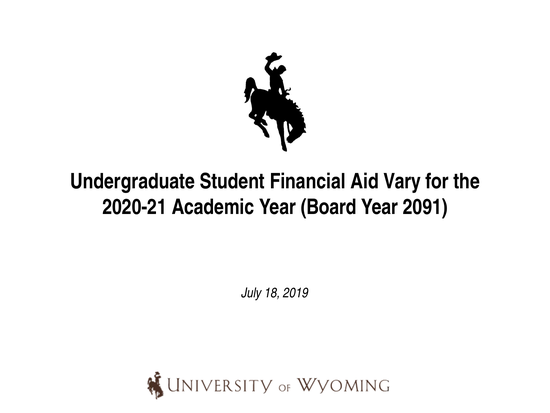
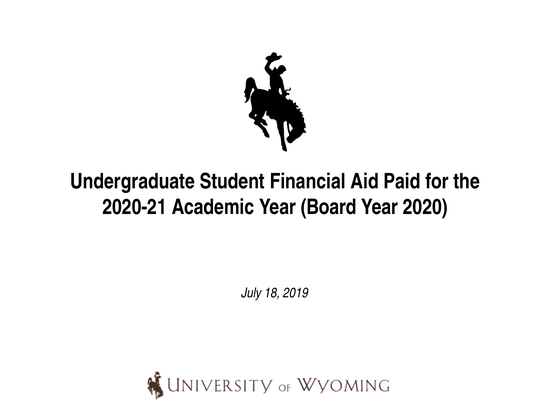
Vary: Vary -> Paid
2091: 2091 -> 2020
